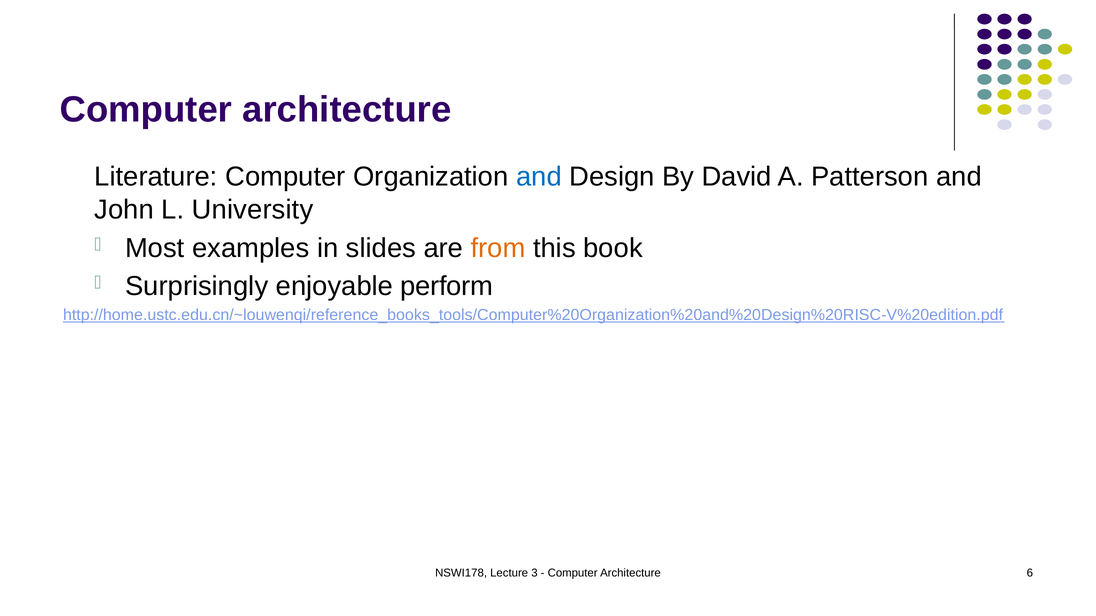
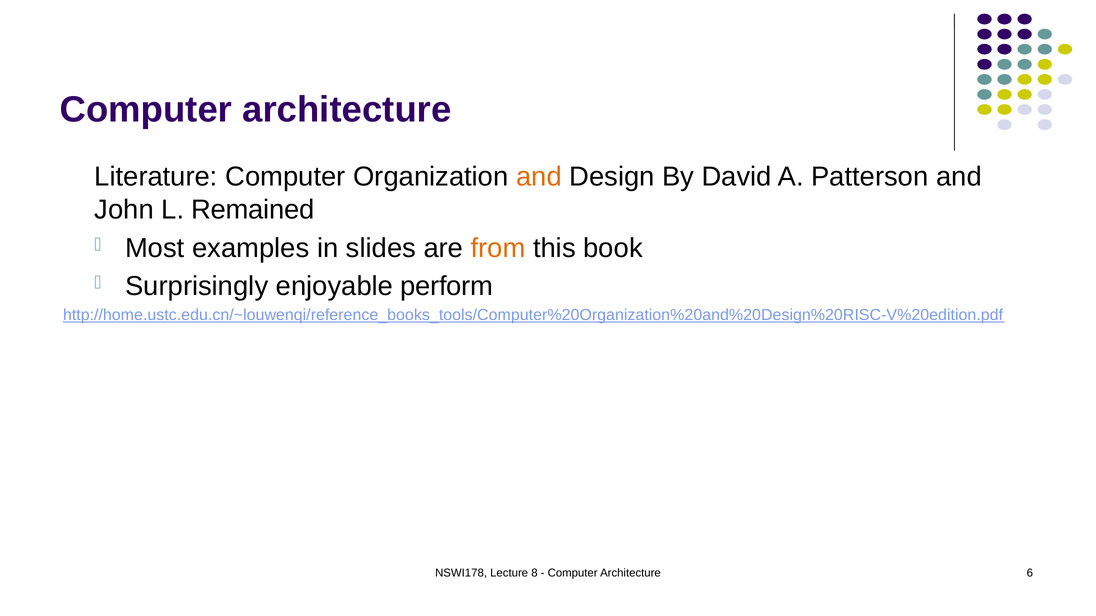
and at (539, 177) colour: blue -> orange
University: University -> Remained
3: 3 -> 8
